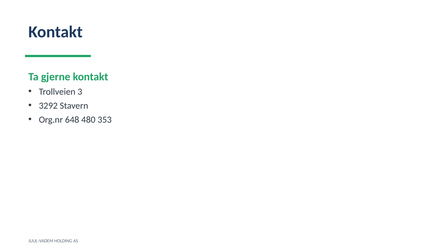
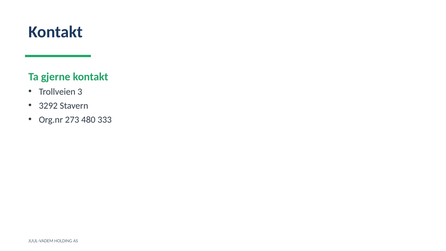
648: 648 -> 273
353: 353 -> 333
